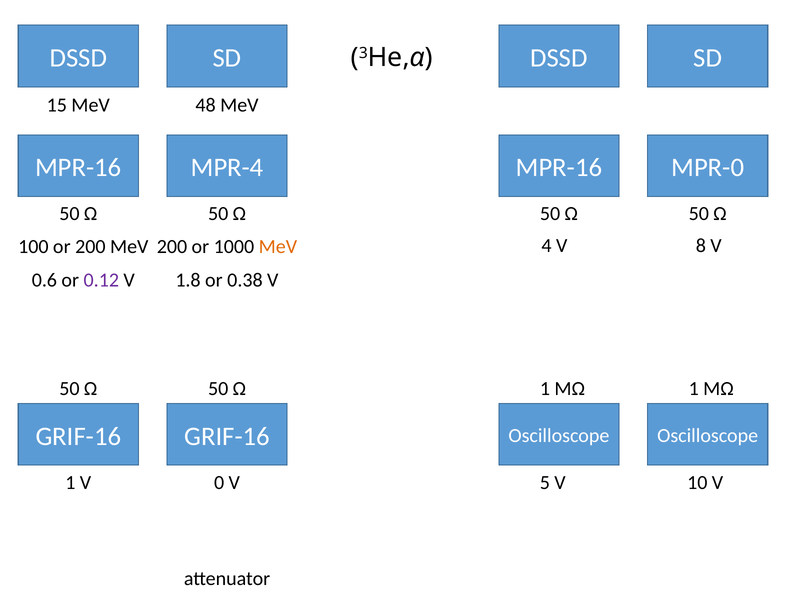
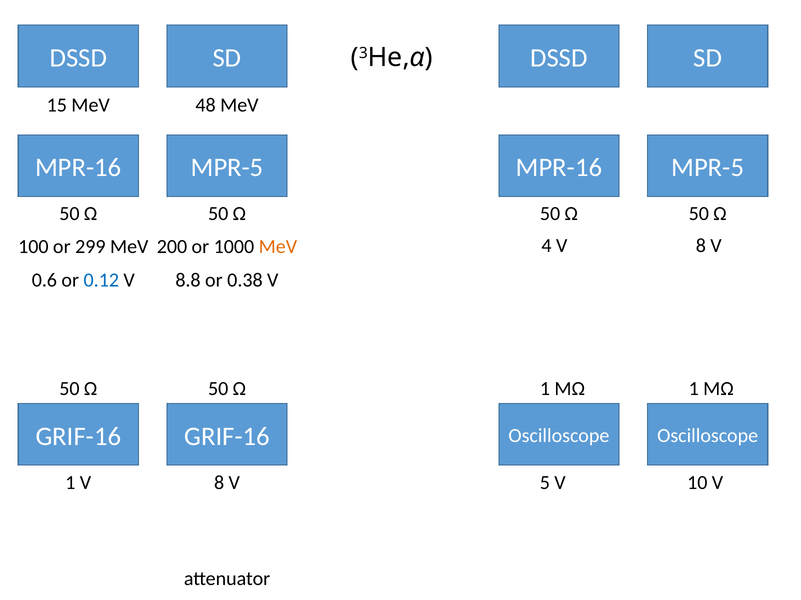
MPR-4 at (227, 168): MPR-4 -> MPR-5
MPR-0 at (708, 168): MPR-0 -> MPR-5
or 200: 200 -> 299
0.12 colour: purple -> blue
1.8: 1.8 -> 8.8
1 V 0: 0 -> 8
